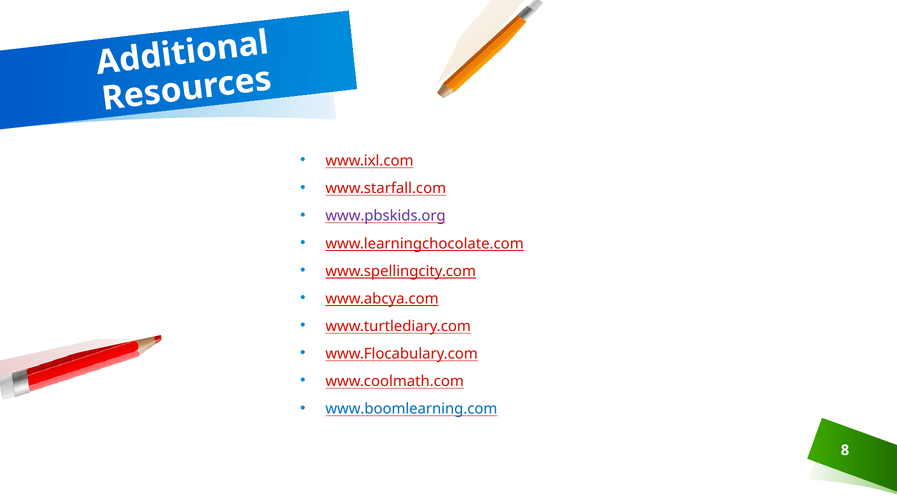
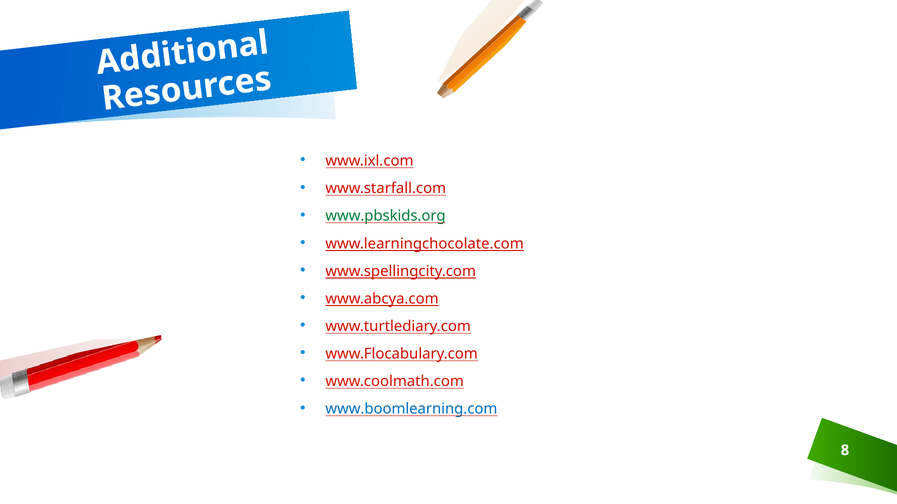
www.pbskids.org colour: purple -> green
